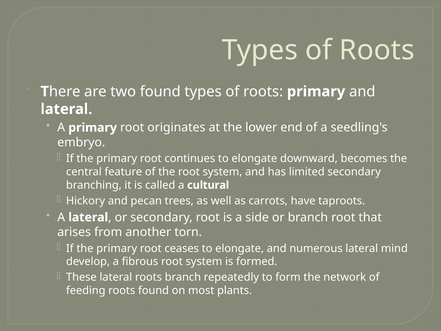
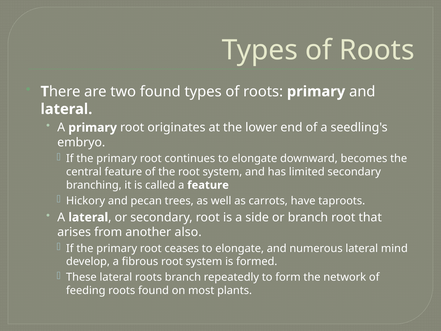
a cultural: cultural -> feature
torn: torn -> also
